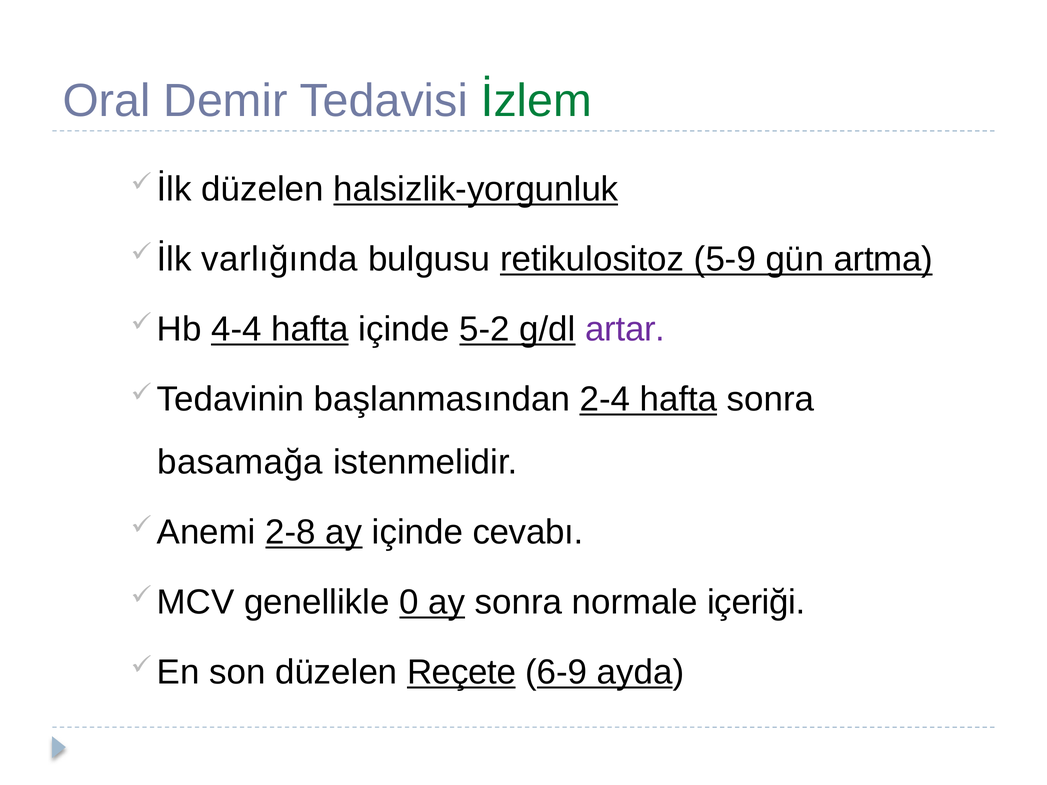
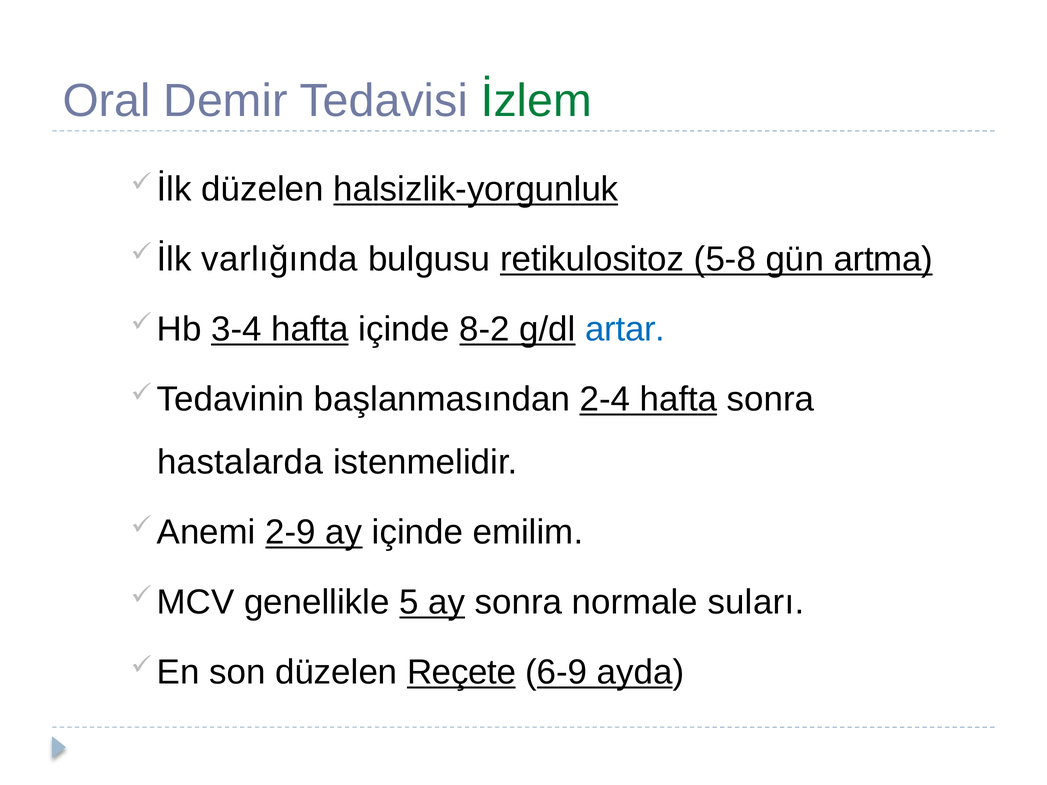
5-9: 5-9 -> 5-8
4-4: 4-4 -> 3-4
5-2: 5-2 -> 8-2
artar colour: purple -> blue
basamağa: basamağa -> hastalarda
2-8: 2-8 -> 2-9
cevabı: cevabı -> emilim
0: 0 -> 5
içeriği: içeriği -> suları
